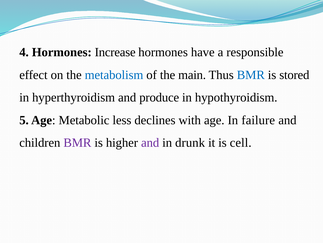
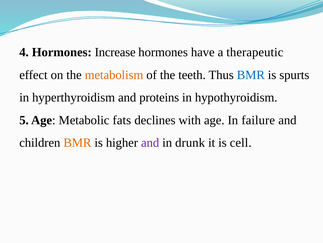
responsible: responsible -> therapeutic
metabolism colour: blue -> orange
main: main -> teeth
stored: stored -> spurts
produce: produce -> proteins
less: less -> fats
BMR at (77, 142) colour: purple -> orange
